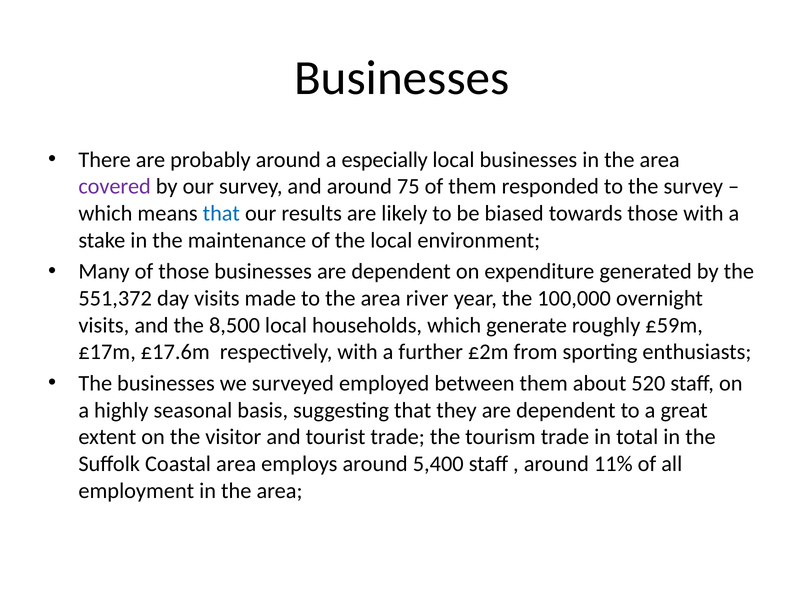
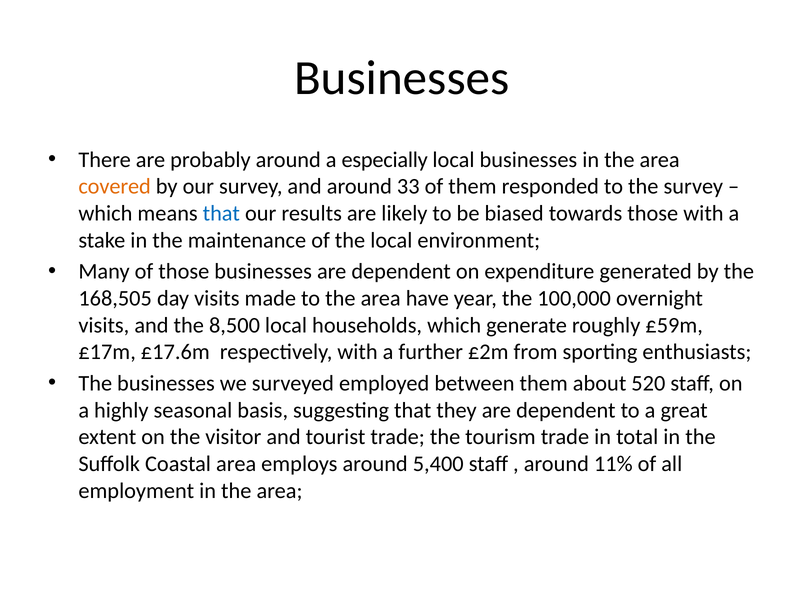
covered colour: purple -> orange
75: 75 -> 33
551,372: 551,372 -> 168,505
river: river -> have
